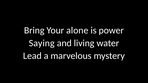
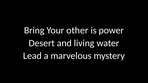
alone: alone -> other
Saying: Saying -> Desert
